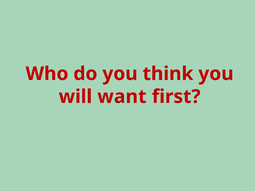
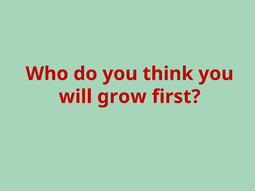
want: want -> grow
